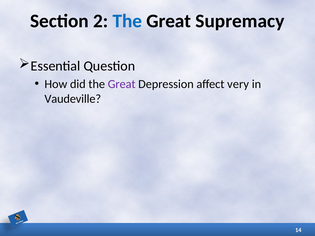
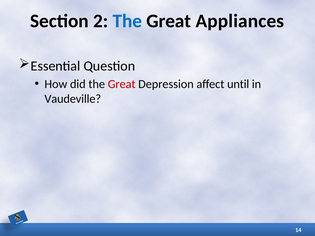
Supremacy: Supremacy -> Appliances
Great at (122, 84) colour: purple -> red
very: very -> until
